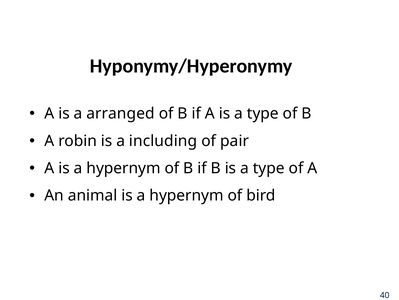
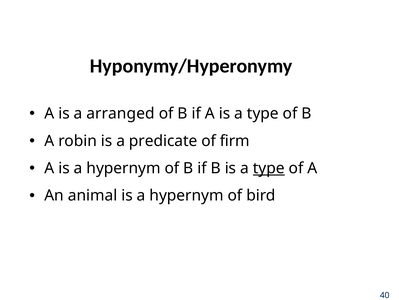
including: including -> predicate
pair: pair -> firm
type at (269, 168) underline: none -> present
